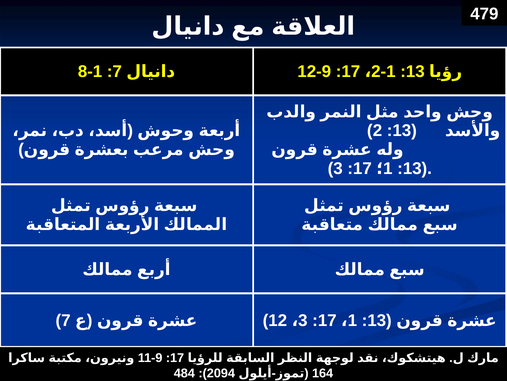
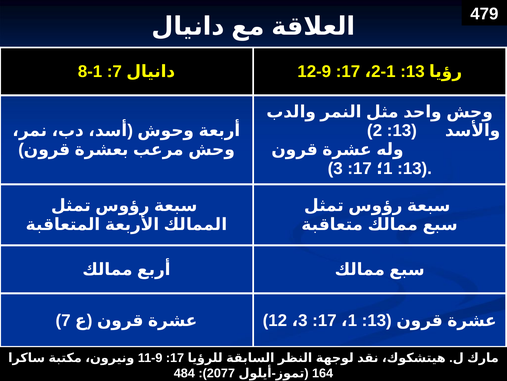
2094: 2094 -> 2077
